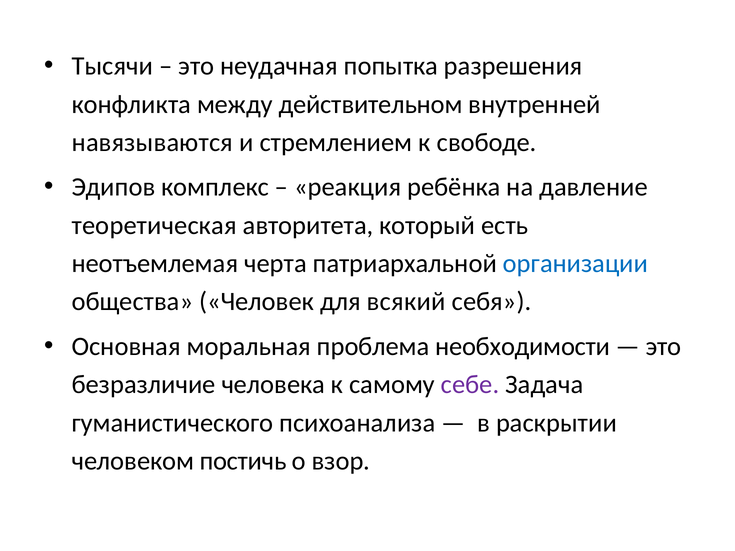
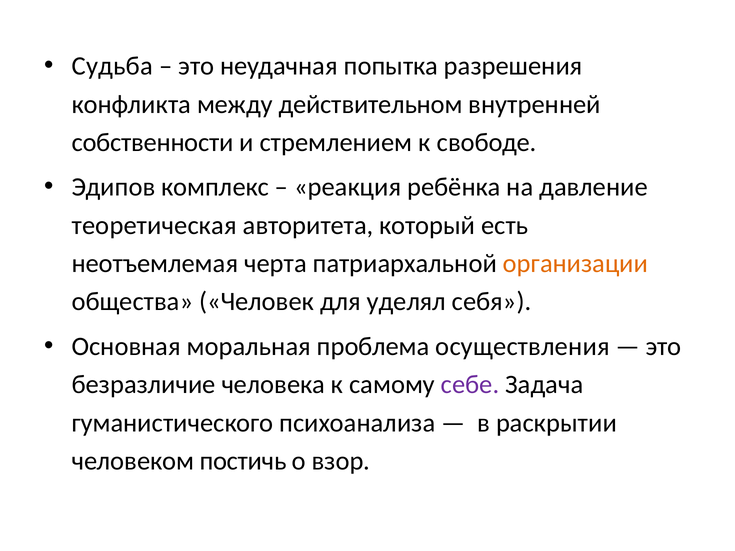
Тысячи: Тысячи -> Судьба
навязываются: навязываются -> собственности
организации colour: blue -> orange
всякий: всякий -> уделял
необходимости: необходимости -> осуществления
